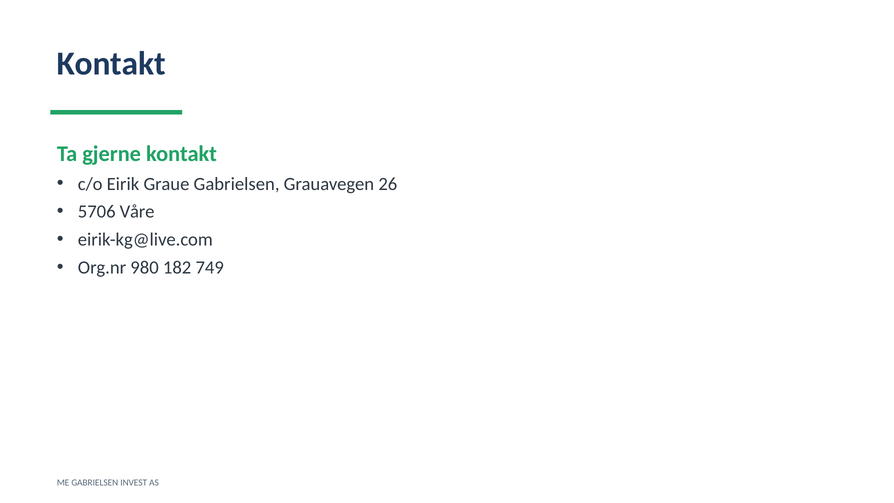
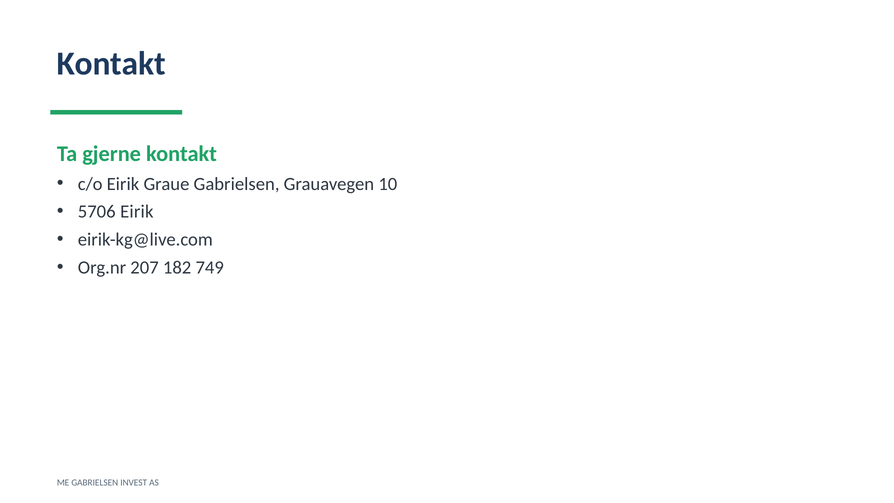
26: 26 -> 10
5706 Våre: Våre -> Eirik
980: 980 -> 207
